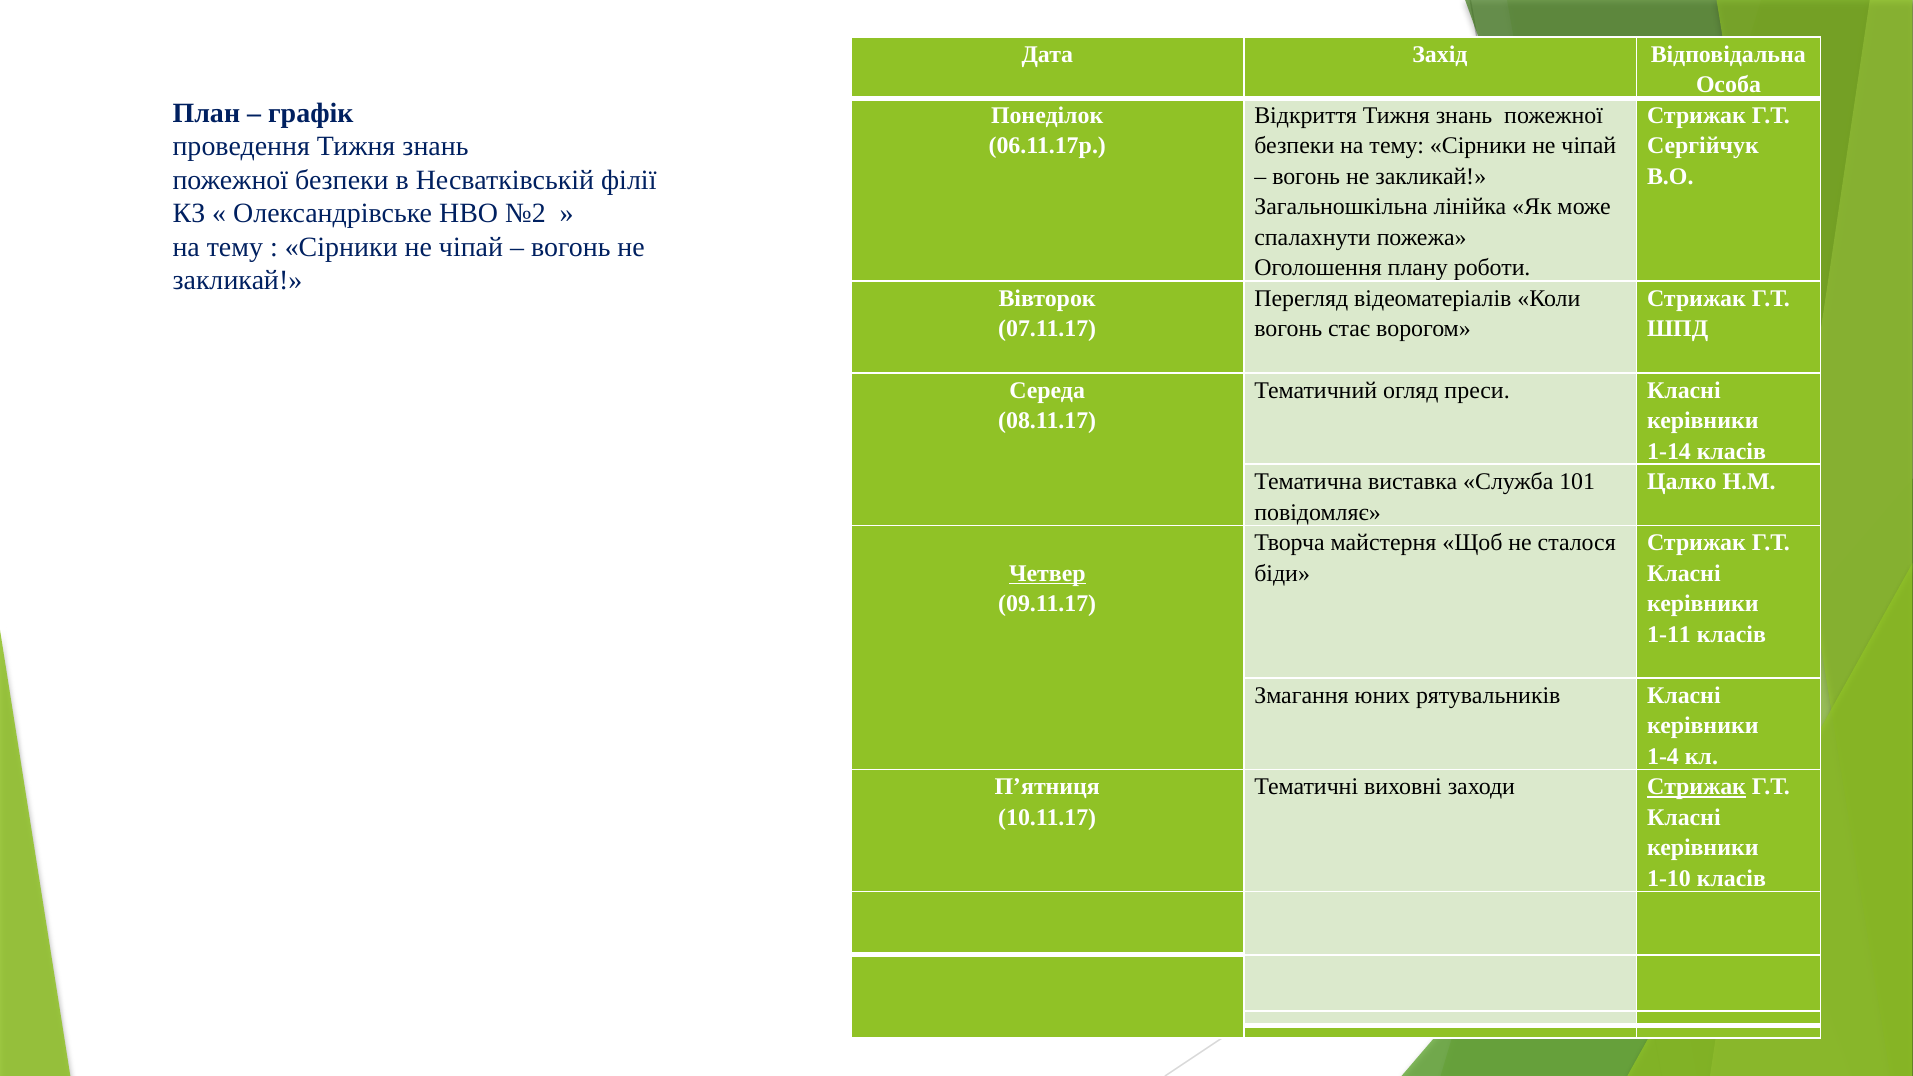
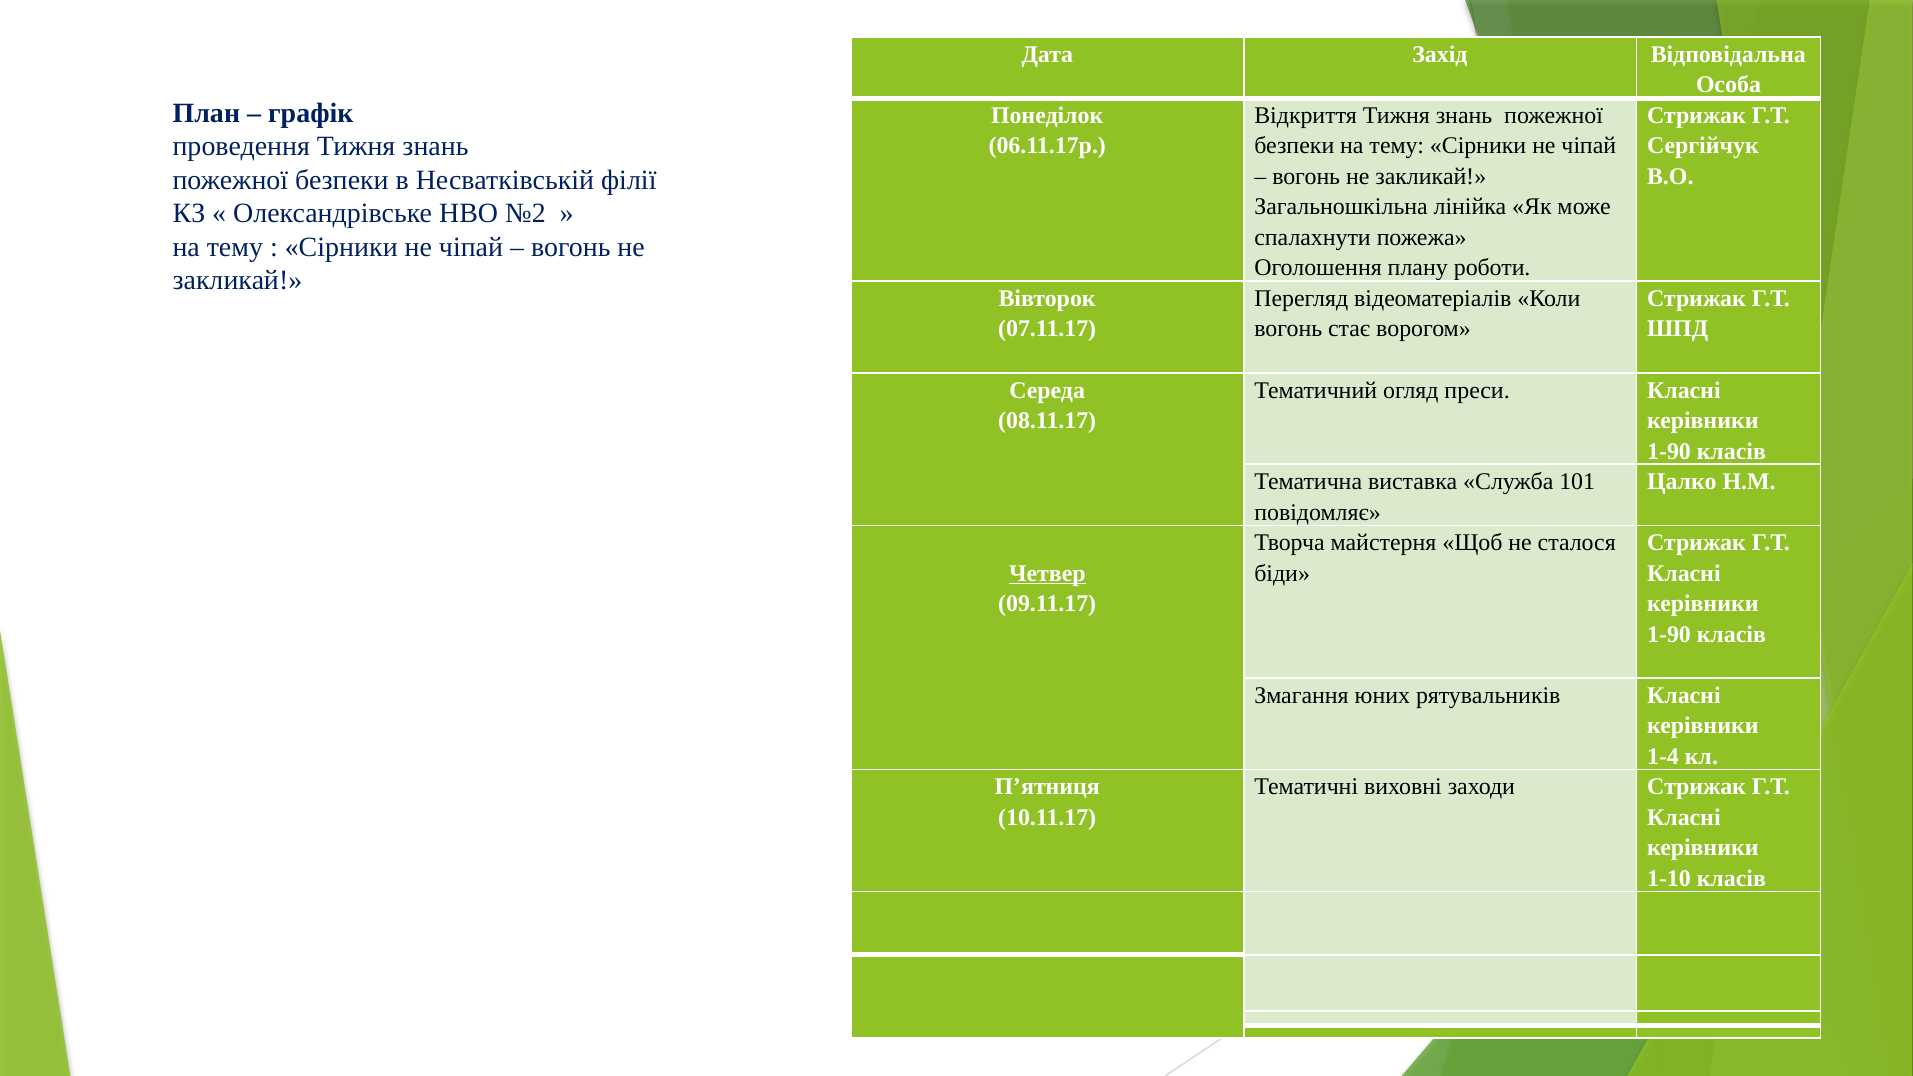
1-14 at (1669, 451): 1-14 -> 1-90
1-11 at (1669, 634): 1-11 -> 1-90
Стрижак at (1697, 787) underline: present -> none
